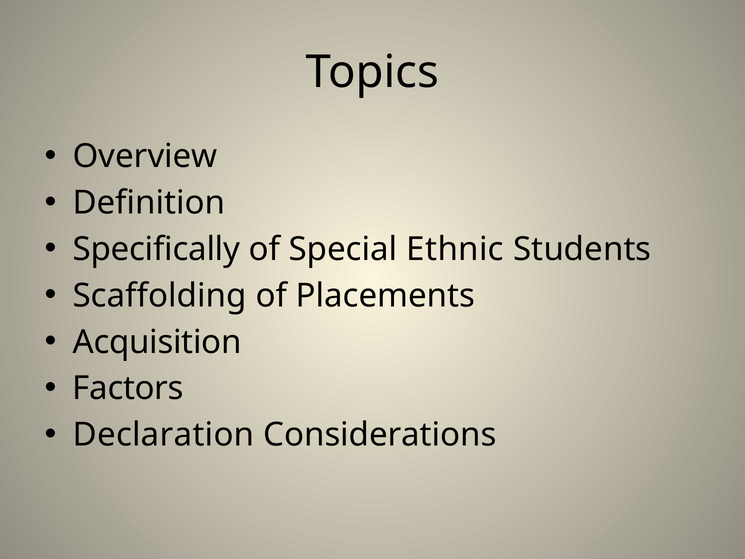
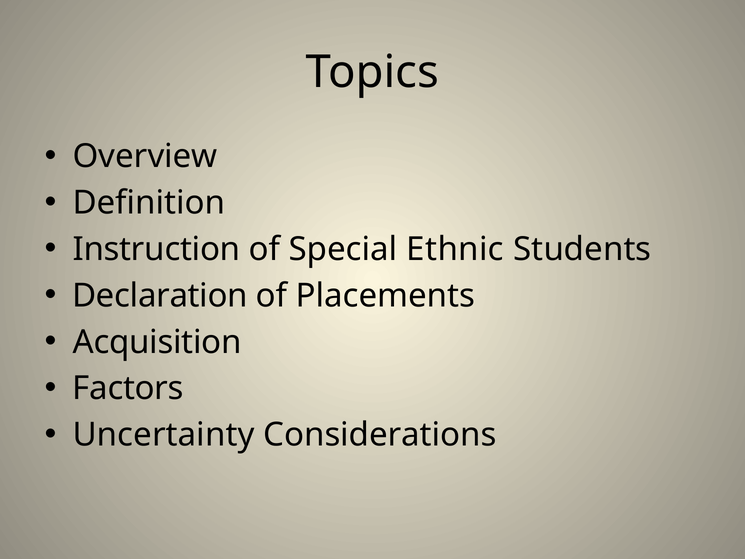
Specifically: Specifically -> Instruction
Scaffolding: Scaffolding -> Declaration
Declaration: Declaration -> Uncertainty
